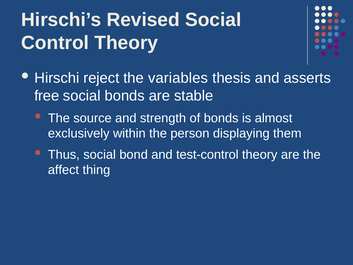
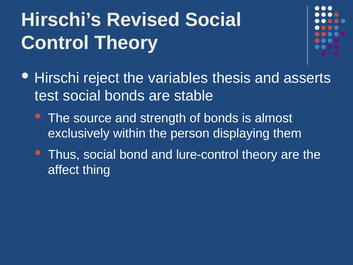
free: free -> test
test-control: test-control -> lure-control
